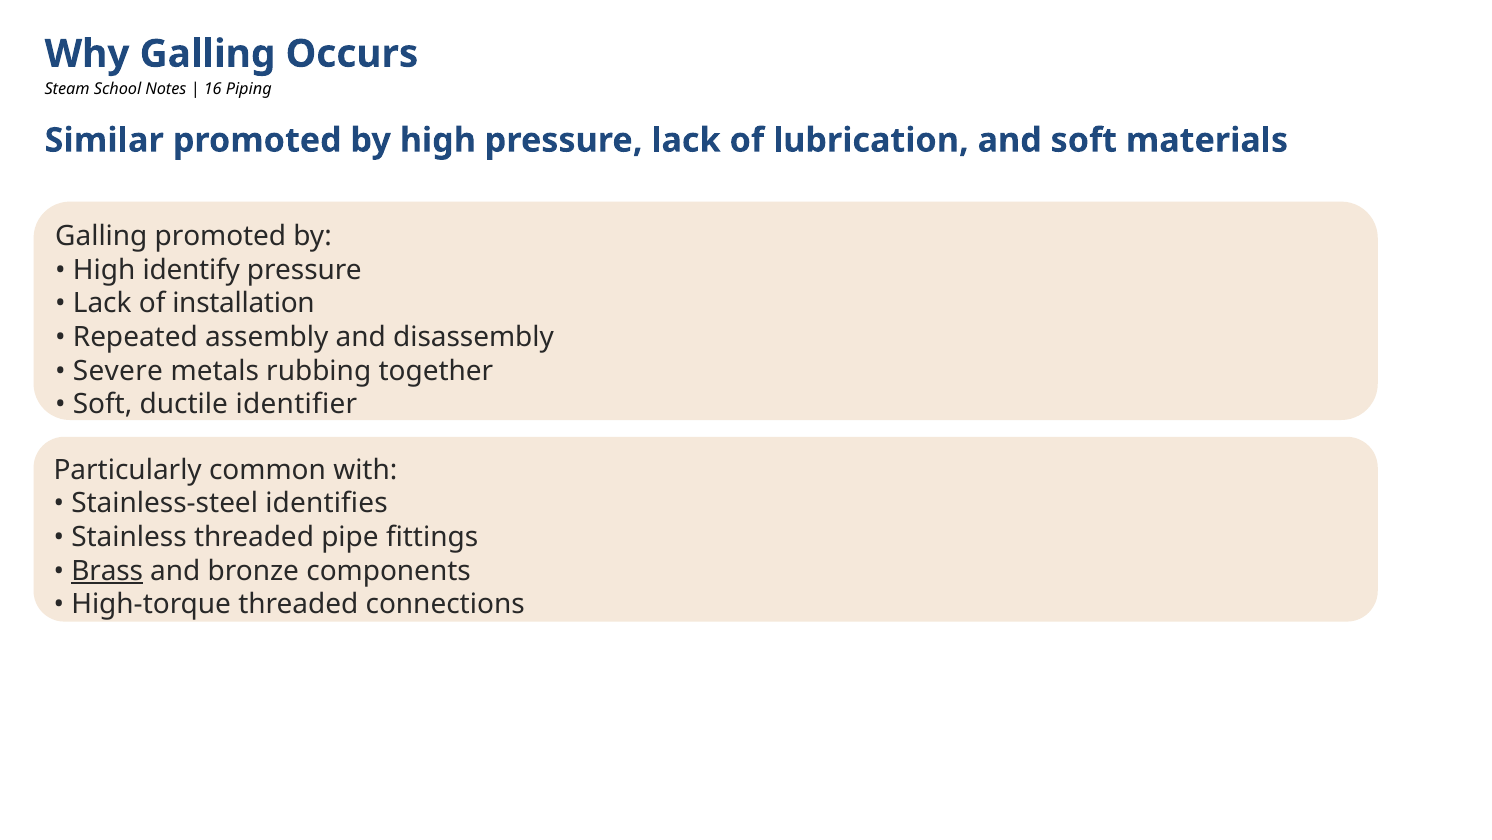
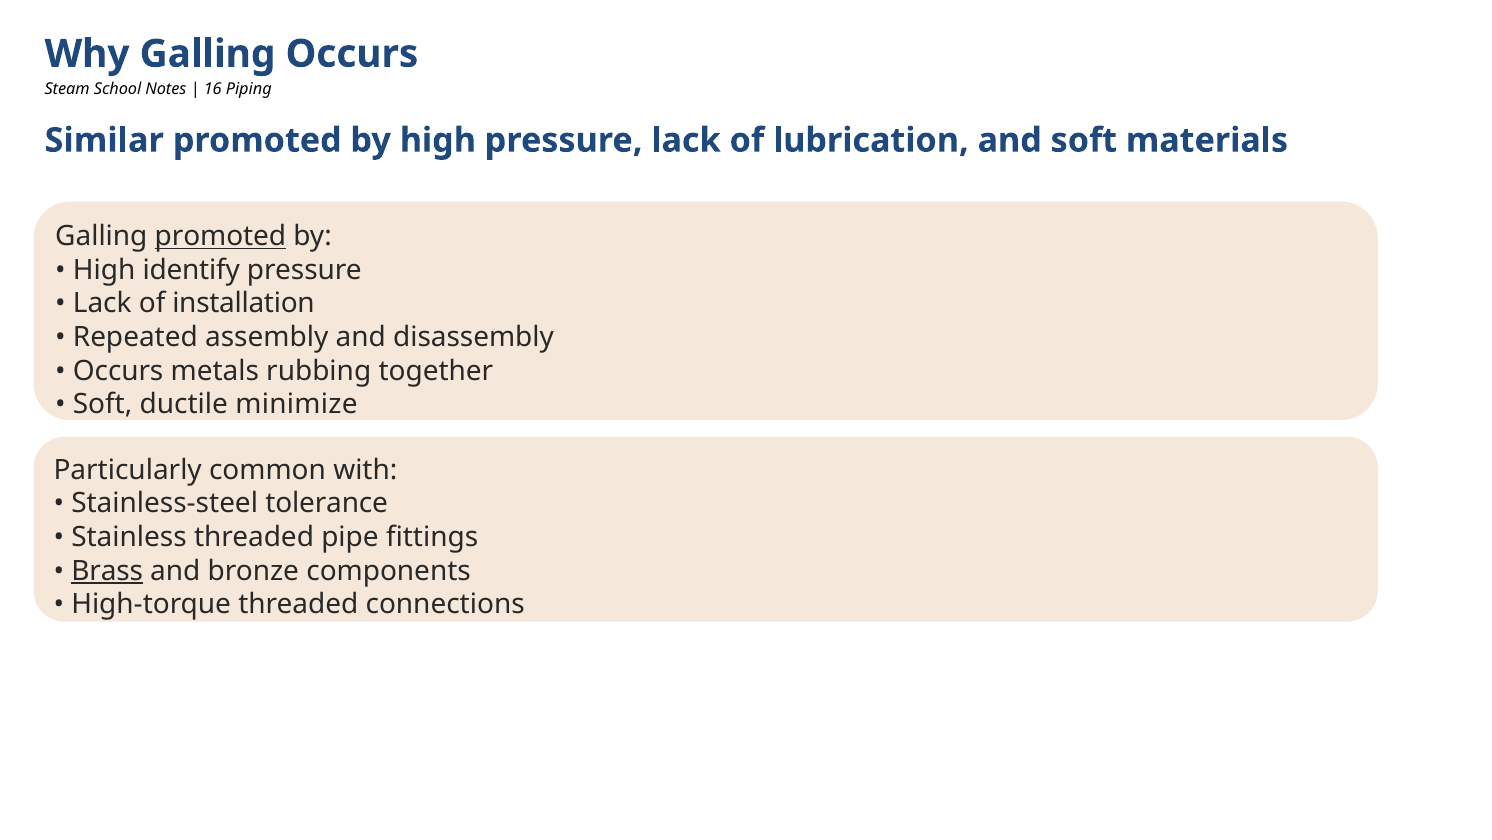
promoted at (220, 237) underline: none -> present
Severe at (118, 371): Severe -> Occurs
identifier: identifier -> minimize
identifies: identifies -> tolerance
